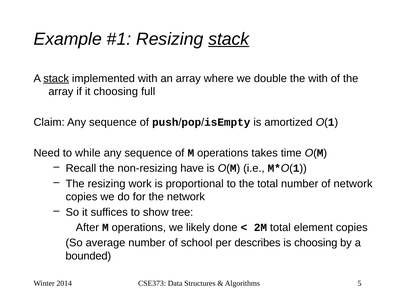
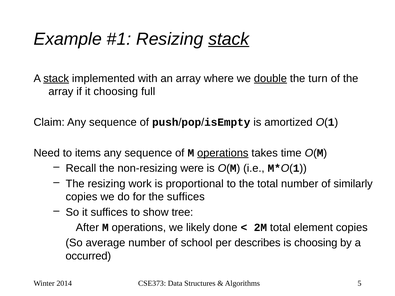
double underline: none -> present
the with: with -> turn
while: while -> items
operations at (223, 153) underline: none -> present
have: have -> were
of network: network -> similarly
the network: network -> suffices
bounded: bounded -> occurred
